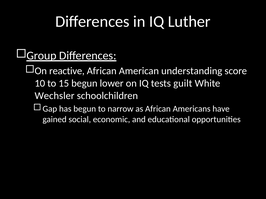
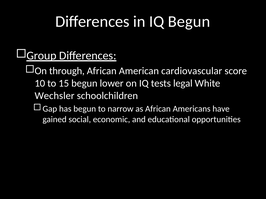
IQ Luther: Luther -> Begun
reactive: reactive -> through
understanding: understanding -> cardiovascular
guilt: guilt -> legal
